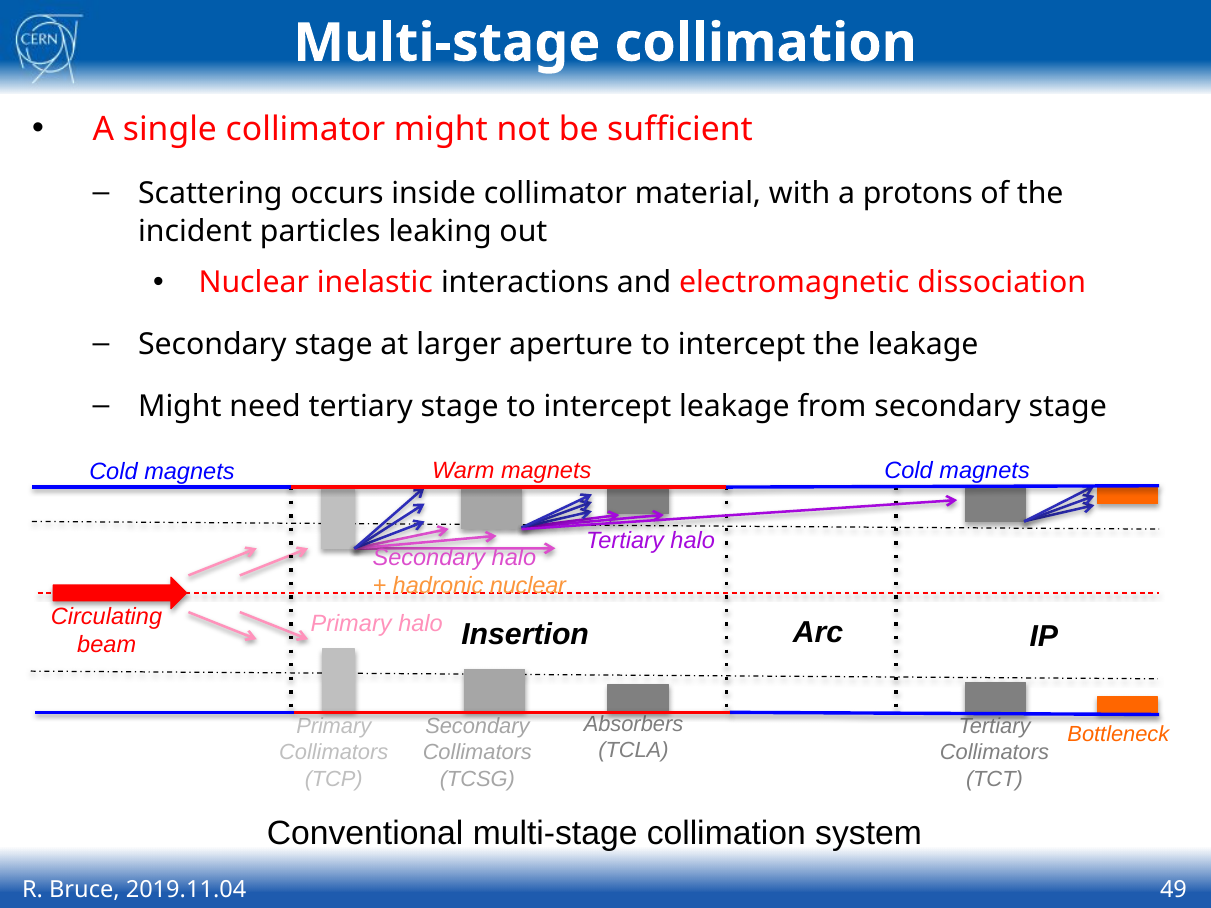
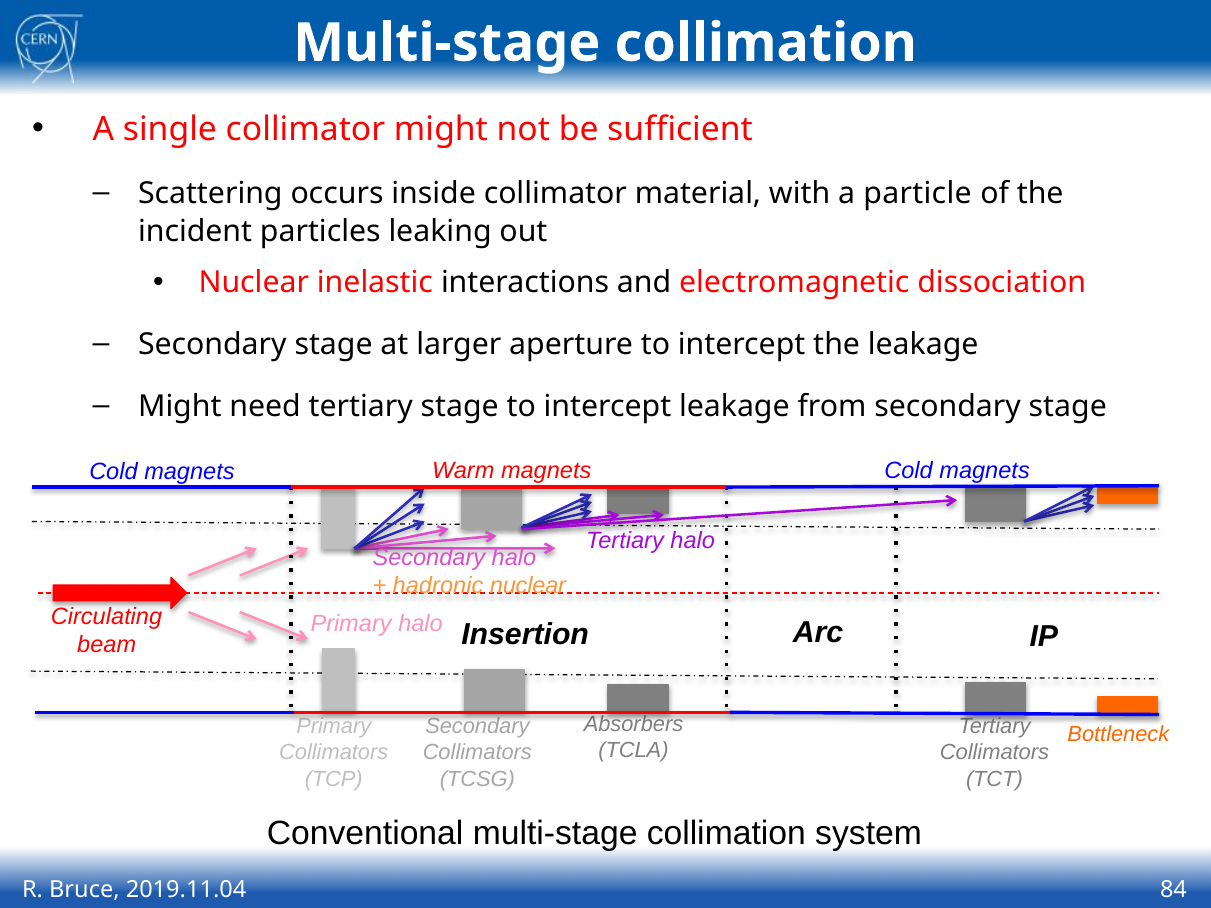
protons: protons -> particle
49: 49 -> 84
